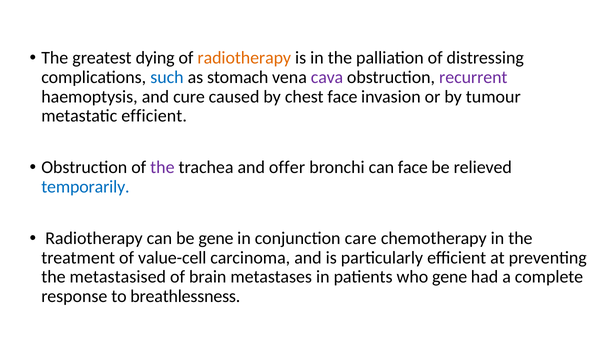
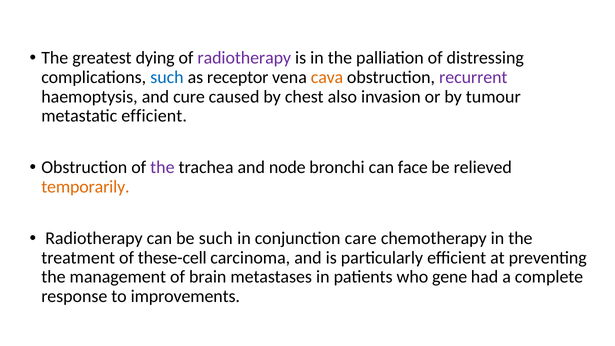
radiotherapy at (244, 58) colour: orange -> purple
stomach: stomach -> receptor
cava colour: purple -> orange
chest face: face -> also
offer: offer -> node
temporarily colour: blue -> orange
be gene: gene -> such
value-cell: value-cell -> these-cell
metastasised: metastasised -> management
breathlessness: breathlessness -> improvements
